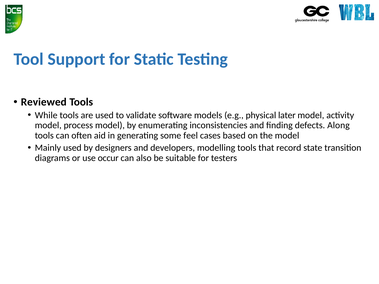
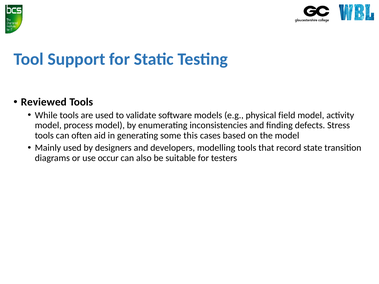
later: later -> field
Along: Along -> Stress
feel: feel -> this
